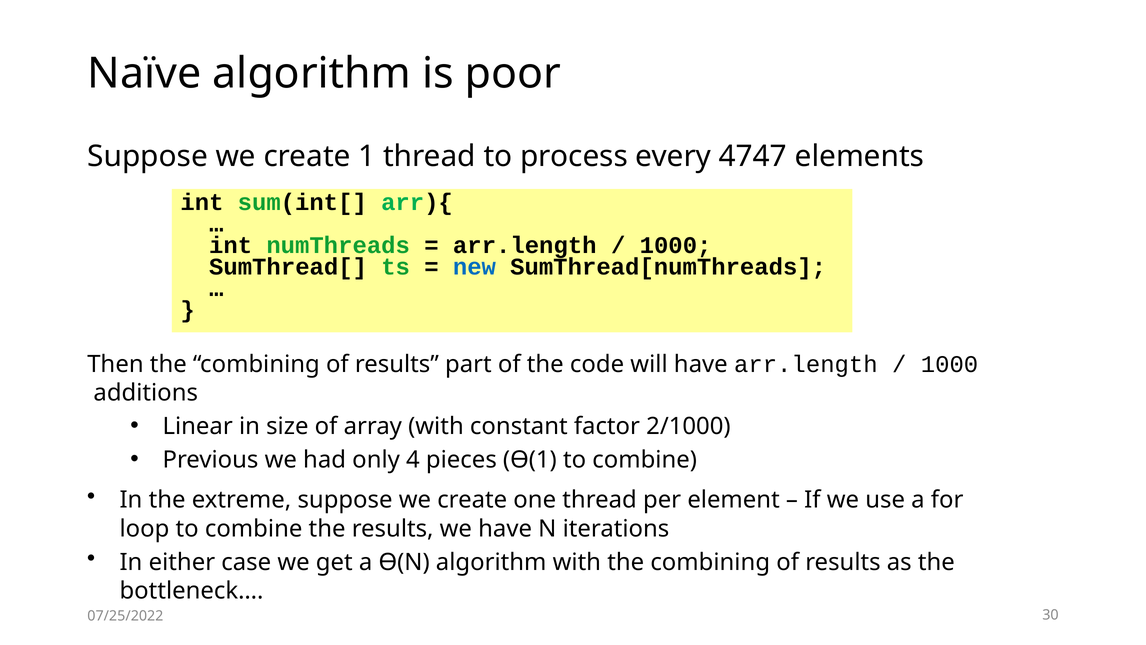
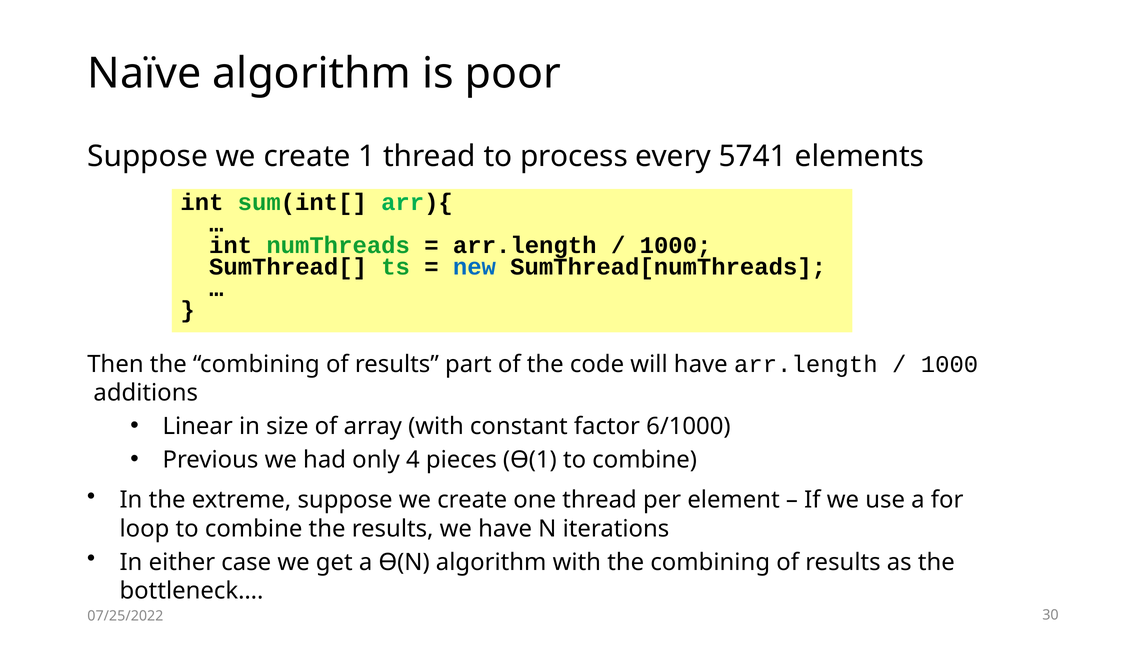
4747: 4747 -> 5741
2/1000: 2/1000 -> 6/1000
